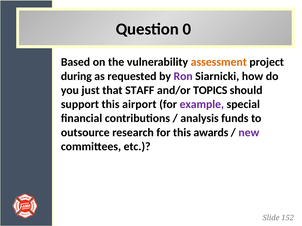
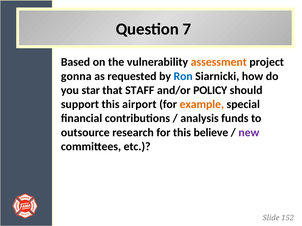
0: 0 -> 7
during: during -> gonna
Ron colour: purple -> blue
just: just -> star
TOPICS: TOPICS -> POLICY
example colour: purple -> orange
awards: awards -> believe
